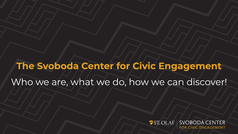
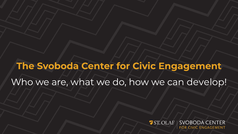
discover: discover -> develop
